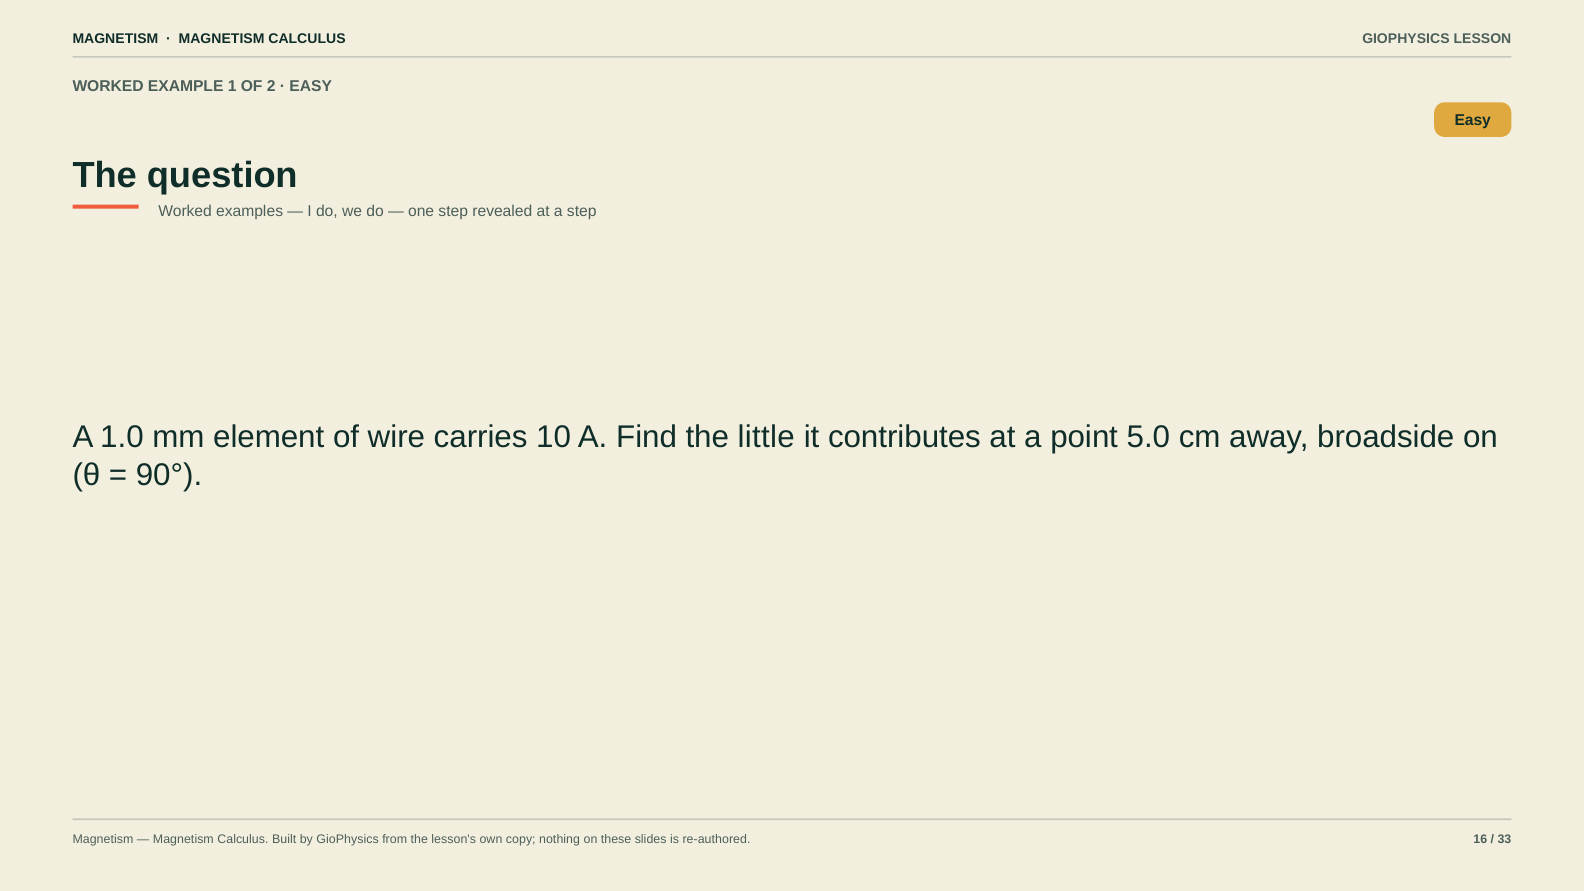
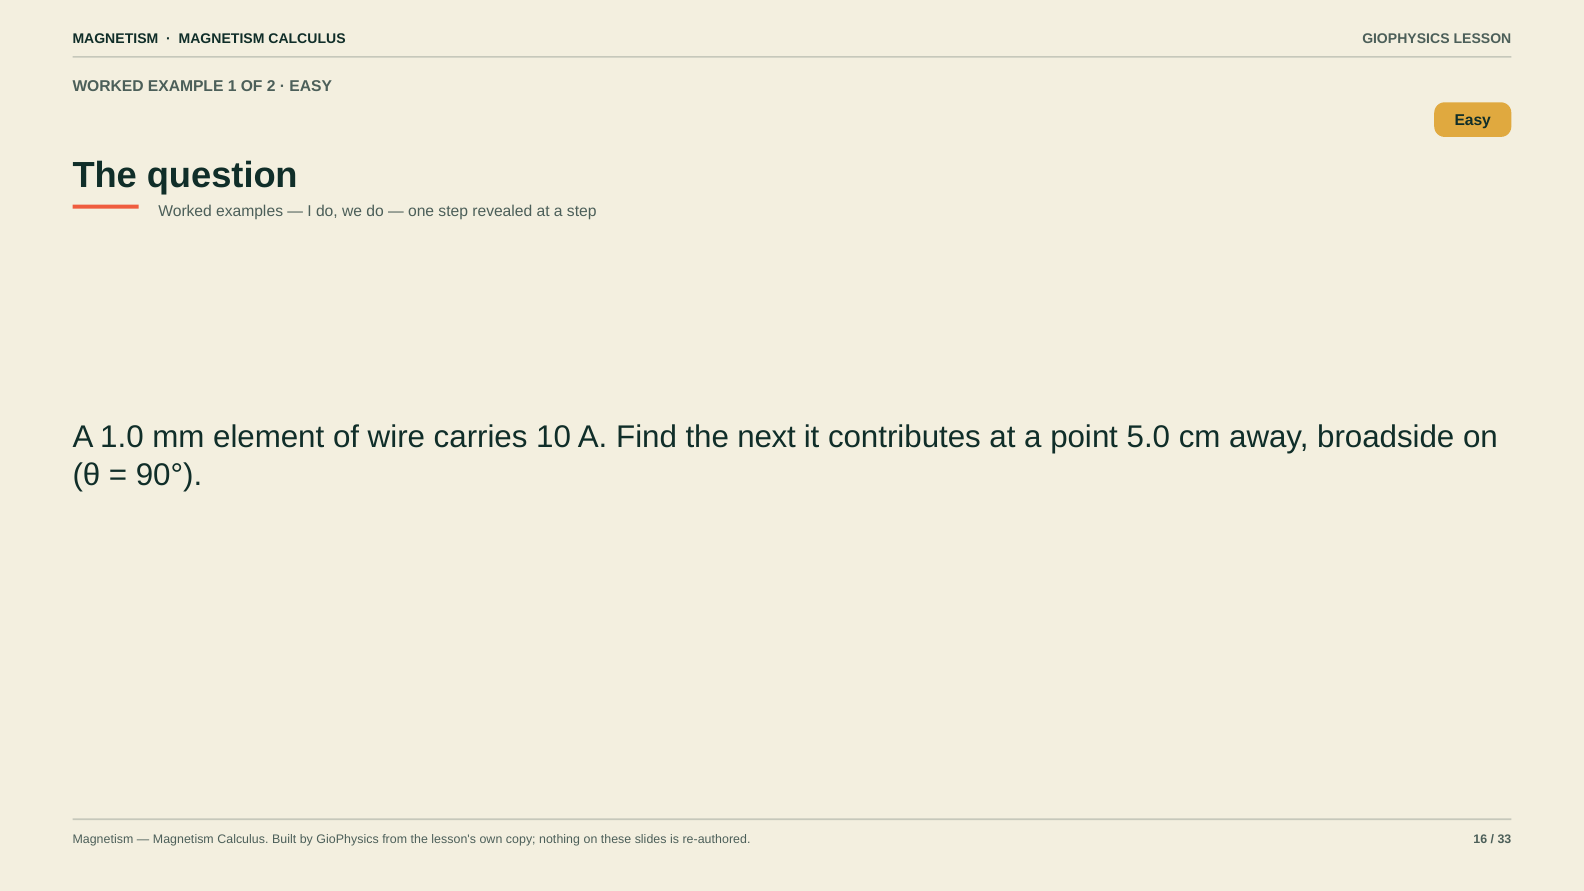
little: little -> next
